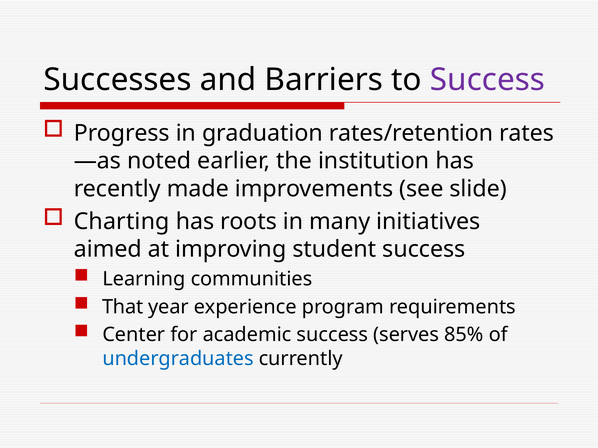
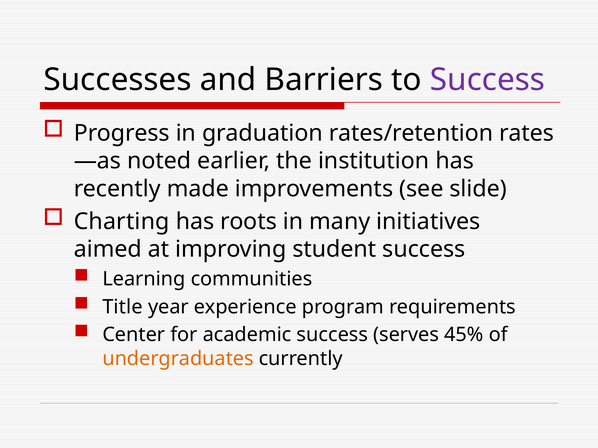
That: That -> Title
85%: 85% -> 45%
undergraduates colour: blue -> orange
